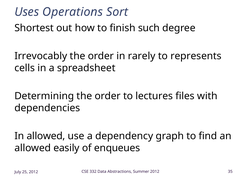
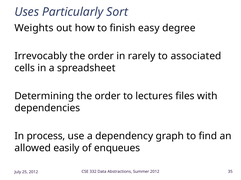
Operations: Operations -> Particularly
Shortest: Shortest -> Weights
such: such -> easy
represents: represents -> associated
In allowed: allowed -> process
